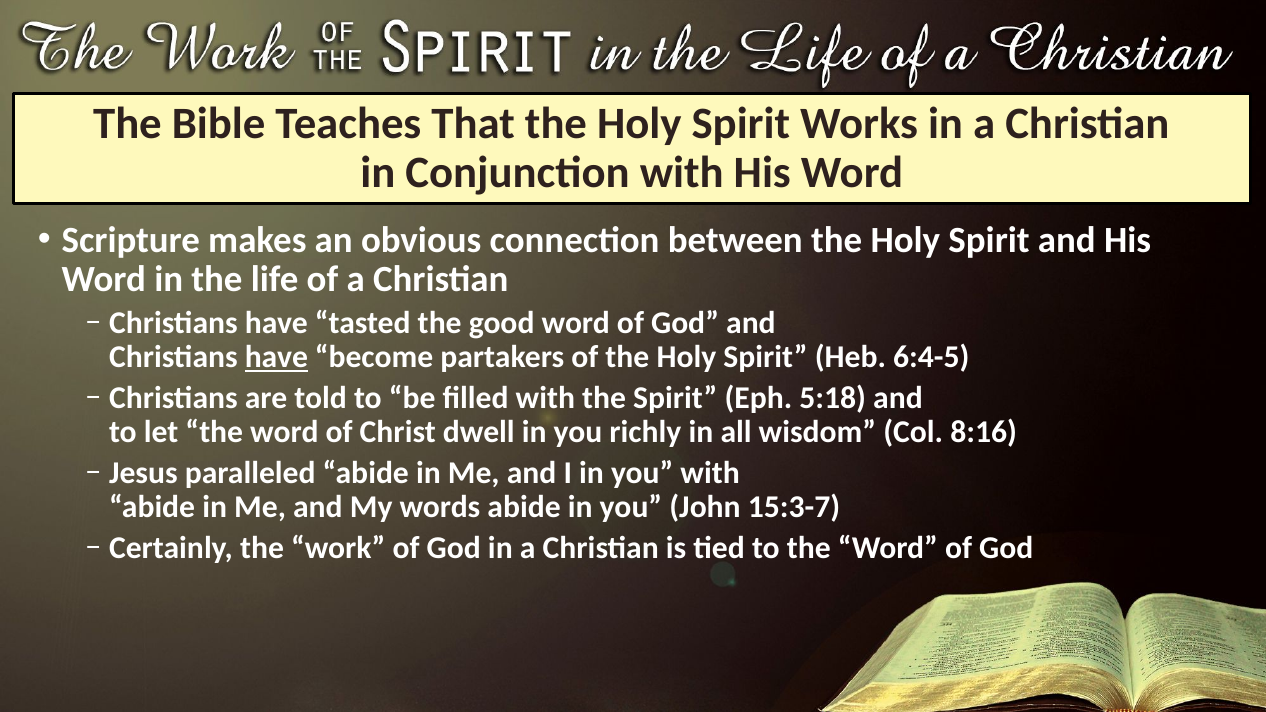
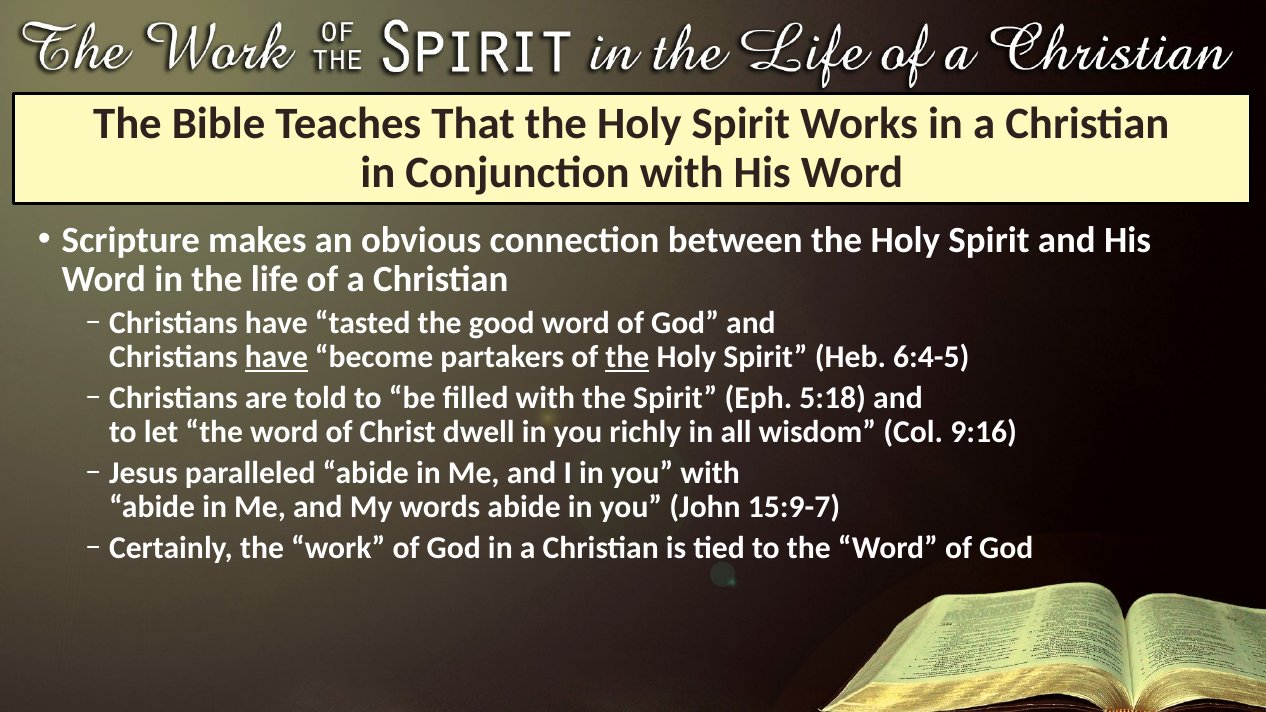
the at (627, 358) underline: none -> present
8:16: 8:16 -> 9:16
15:3-7: 15:3-7 -> 15:9-7
